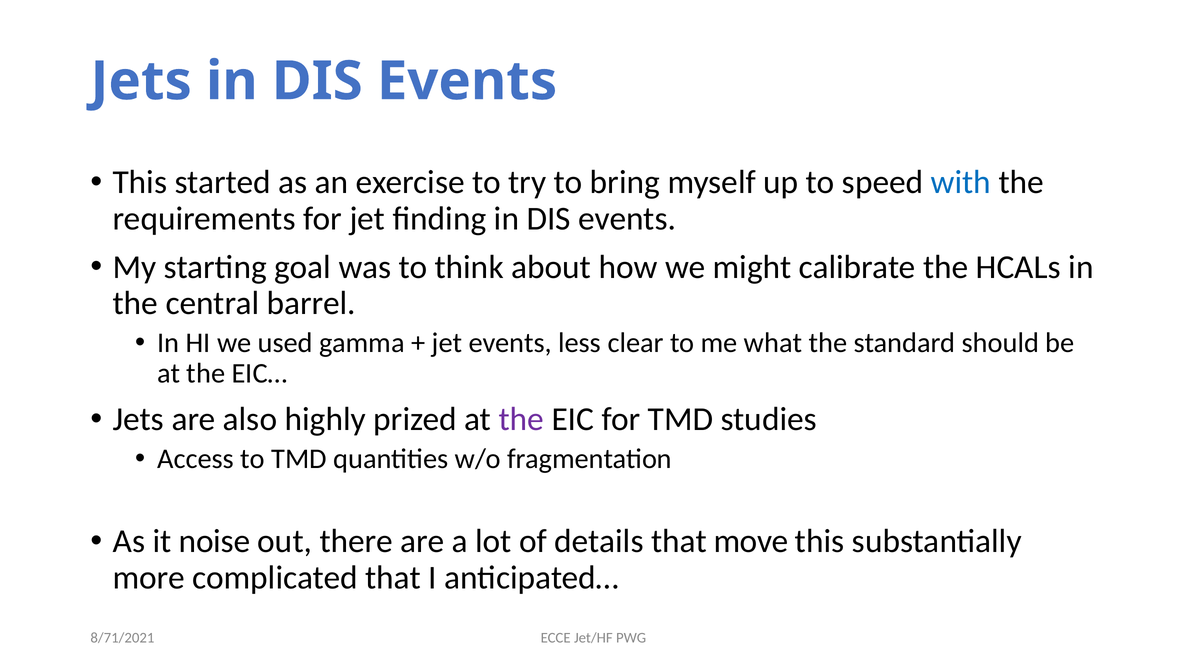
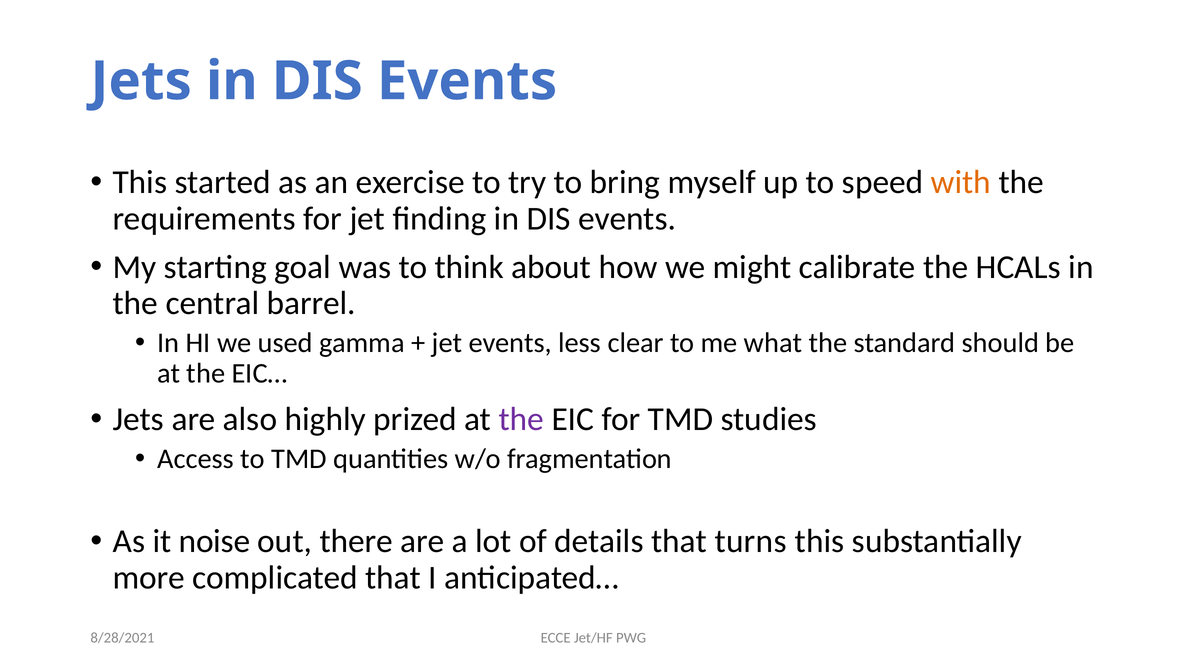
with colour: blue -> orange
move: move -> turns
8/71/2021: 8/71/2021 -> 8/28/2021
